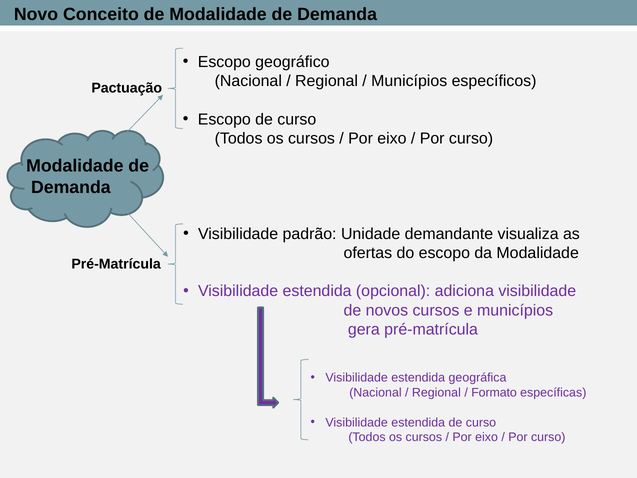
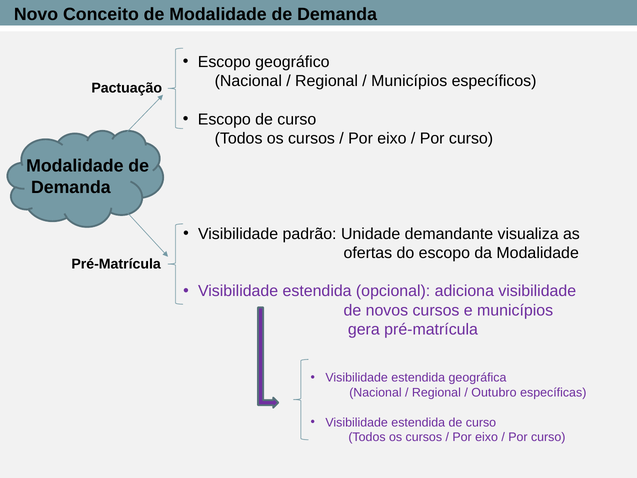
Formato: Formato -> Outubro
